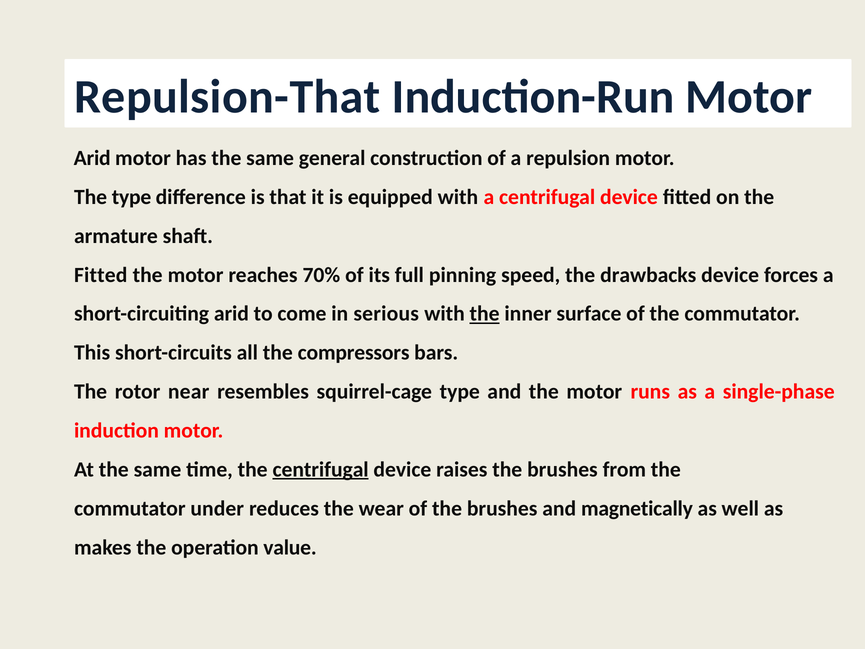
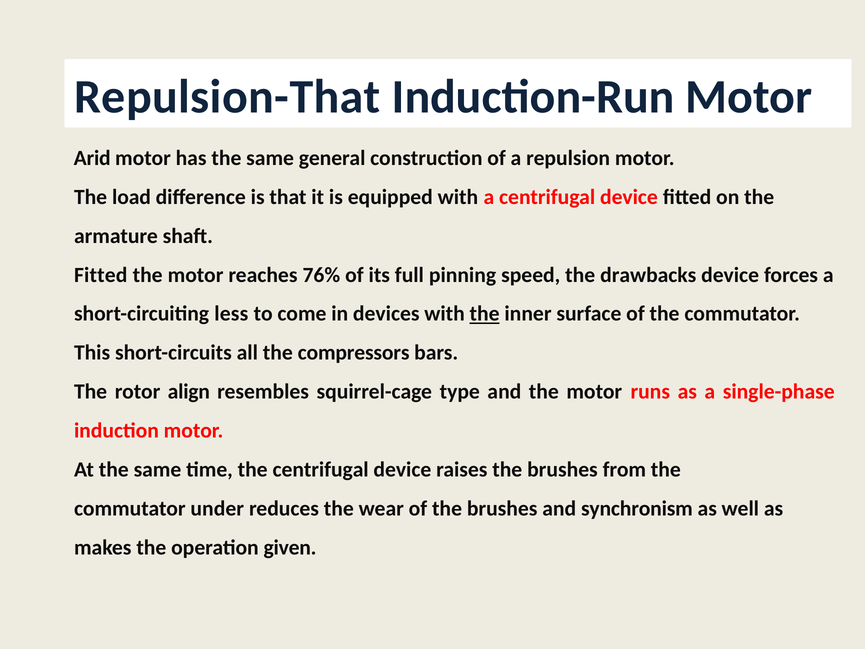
The type: type -> load
70%: 70% -> 76%
short-circuiting arid: arid -> less
serious: serious -> devices
near: near -> align
centrifugal at (321, 469) underline: present -> none
magnetically: magnetically -> synchronism
value: value -> given
